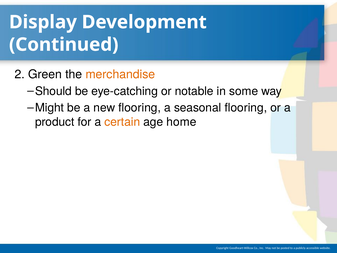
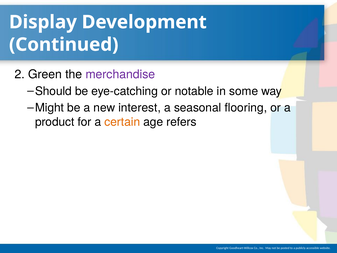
merchandise colour: orange -> purple
new flooring: flooring -> interest
home: home -> refers
